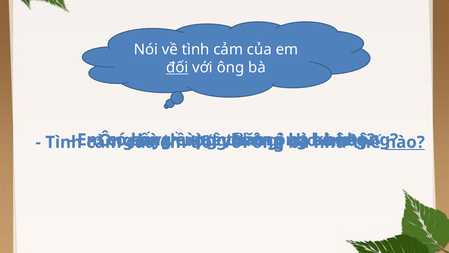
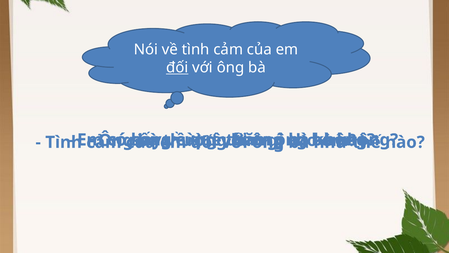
nào underline: present -> none
